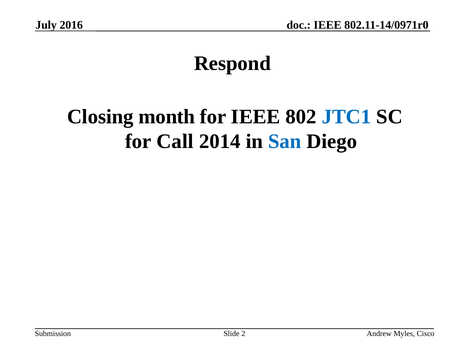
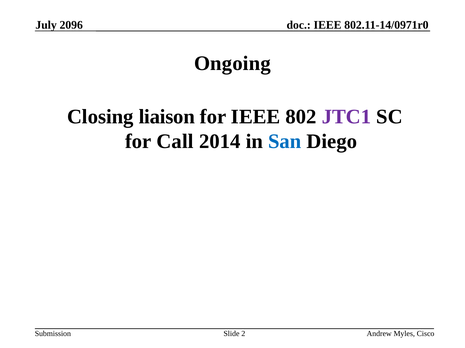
2016: 2016 -> 2096
Respond: Respond -> Ongoing
month: month -> liaison
JTC1 colour: blue -> purple
